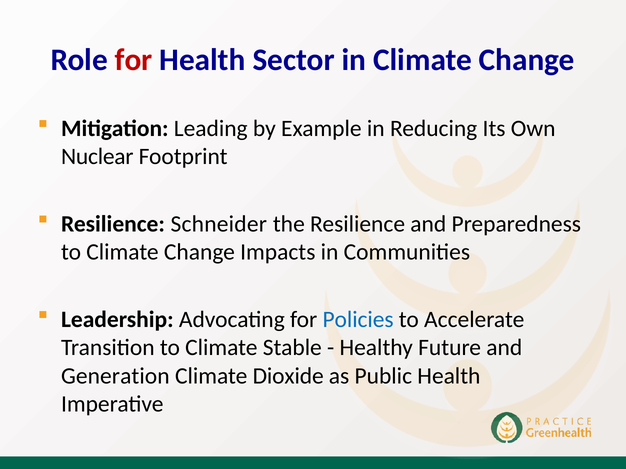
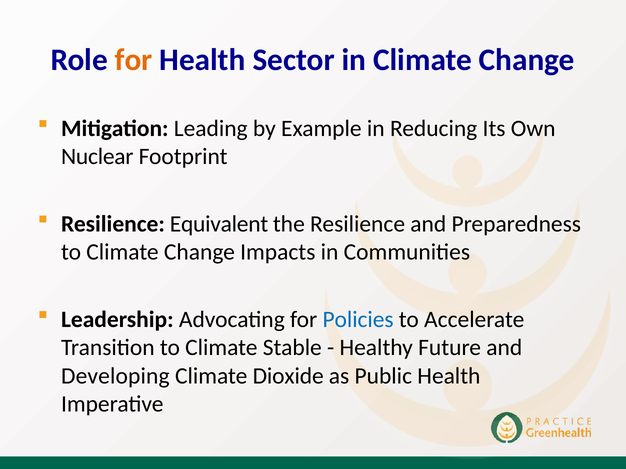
for at (134, 60) colour: red -> orange
Schneider: Schneider -> Equivalent
Generation: Generation -> Developing
